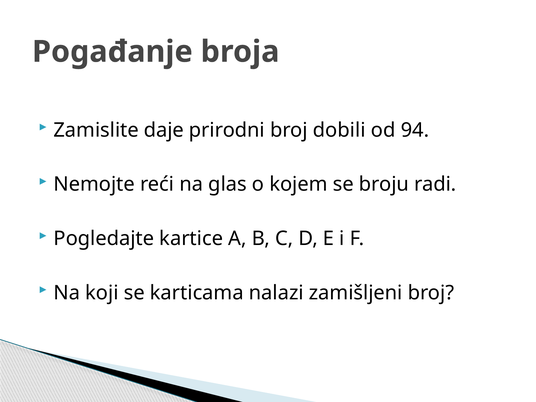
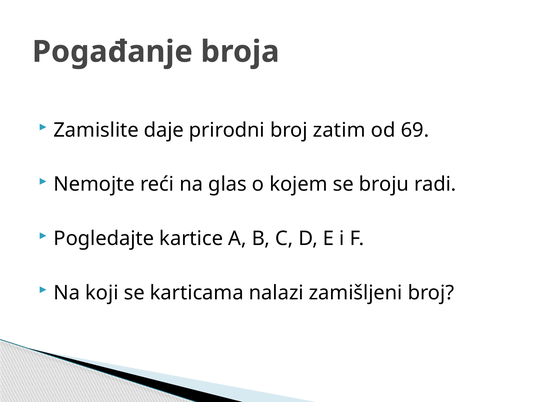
dobili: dobili -> zatim
94: 94 -> 69
